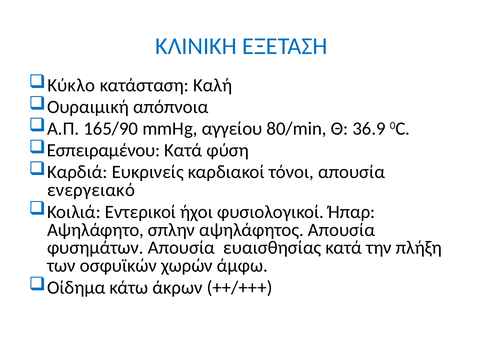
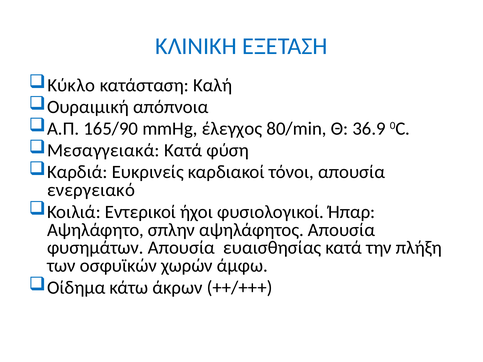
αγγείου: αγγείου -> έλεγχος
Εσπειραμένου: Εσπειραμένου -> Μεσαγγειακά
